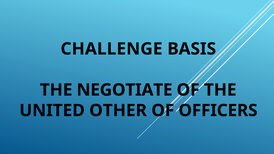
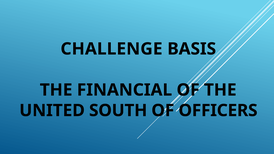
NEGOTIATE: NEGOTIATE -> FINANCIAL
OTHER: OTHER -> SOUTH
